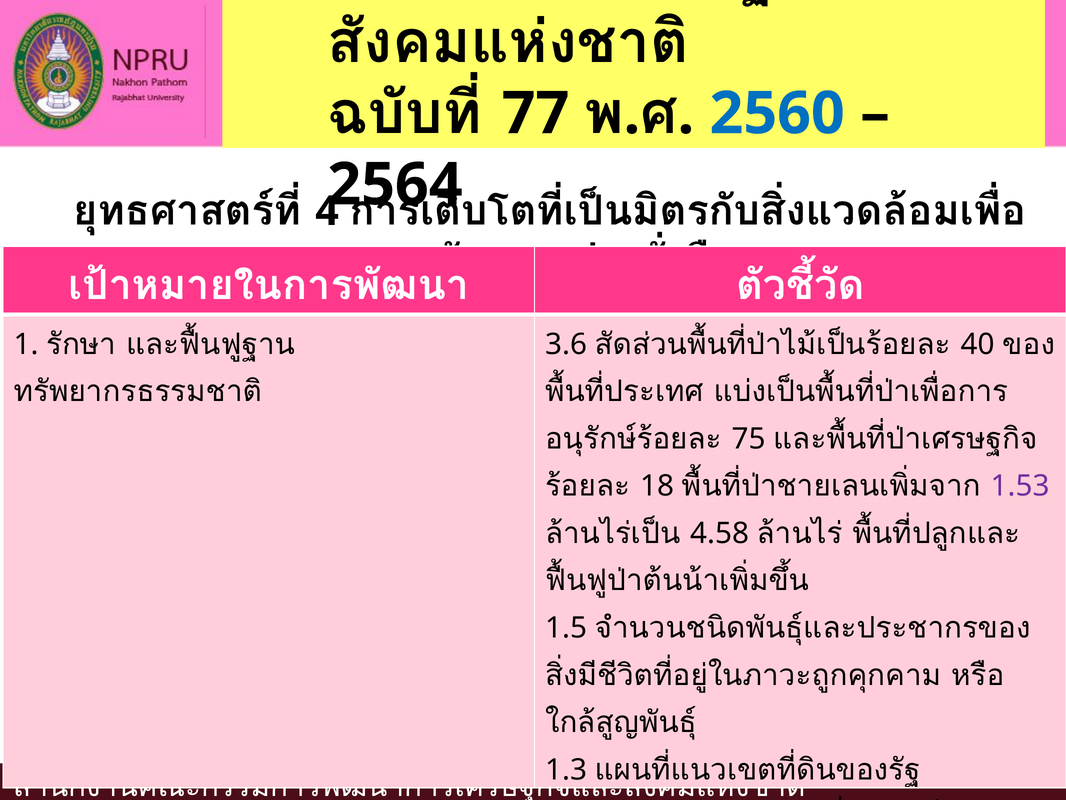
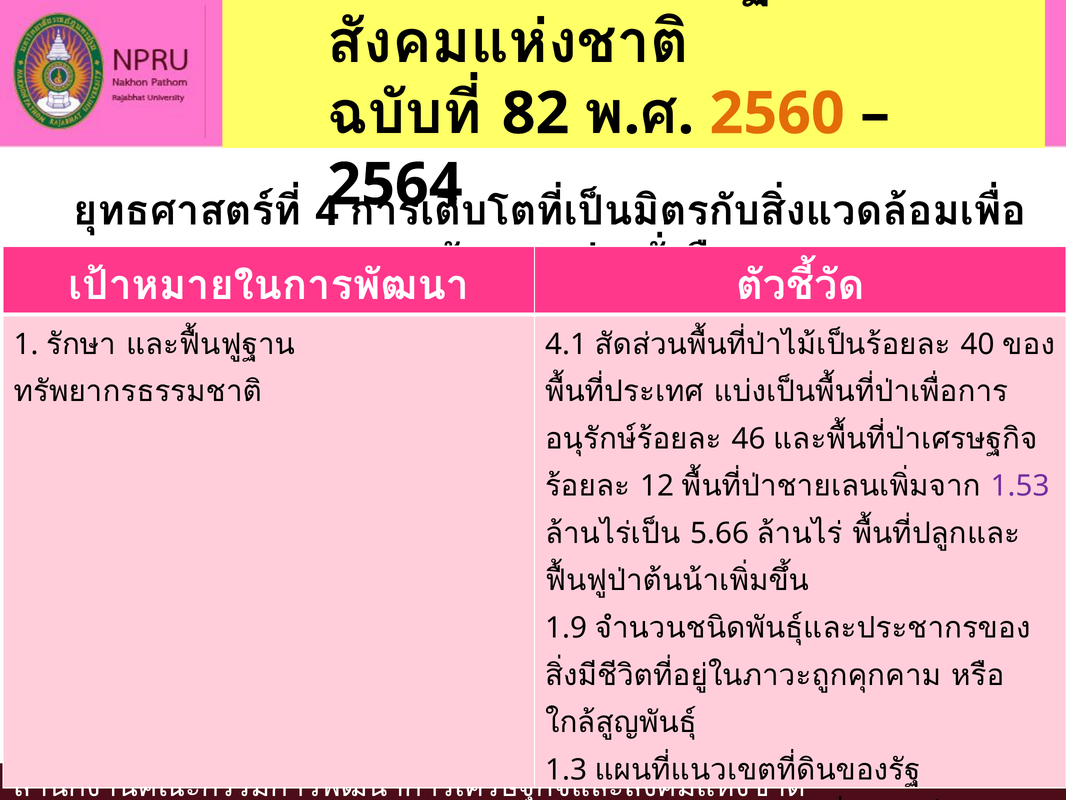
77: 77 -> 82
2560 colour: blue -> orange
3.6: 3.6 -> 4.1
75: 75 -> 46
18: 18 -> 12
4.58: 4.58 -> 5.66
1.5: 1.5 -> 1.9
